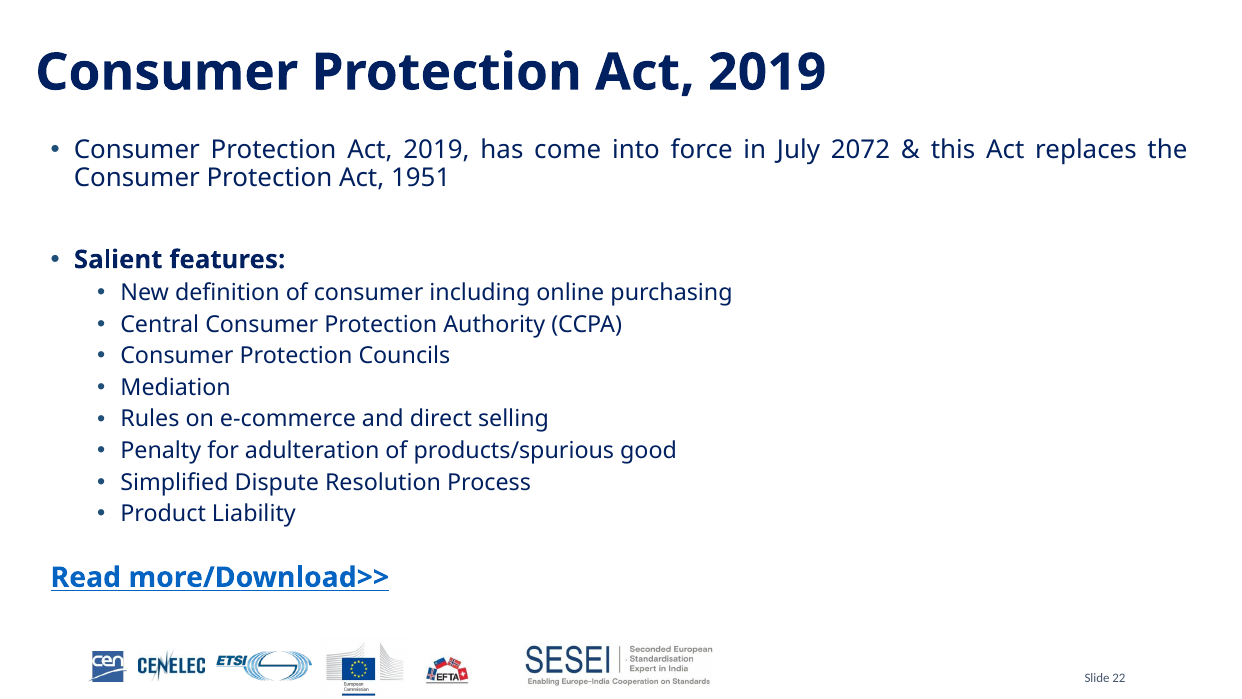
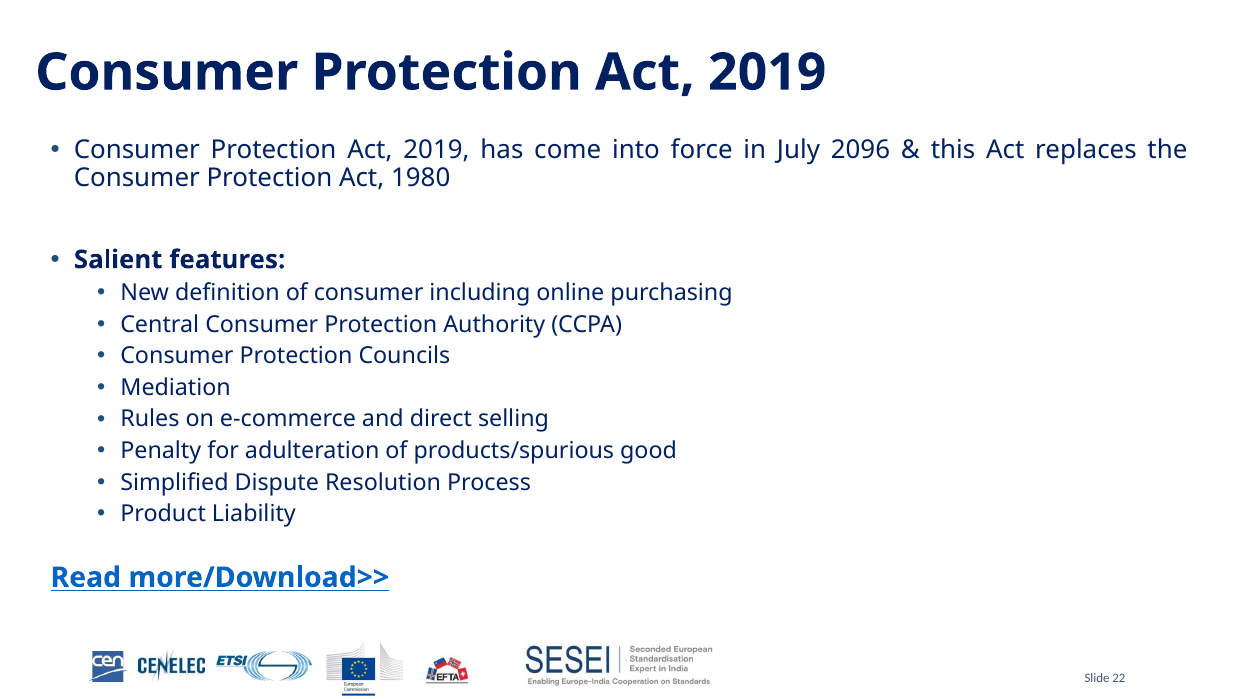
2072: 2072 -> 2096
1951: 1951 -> 1980
